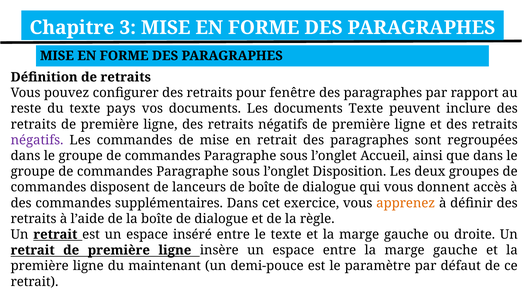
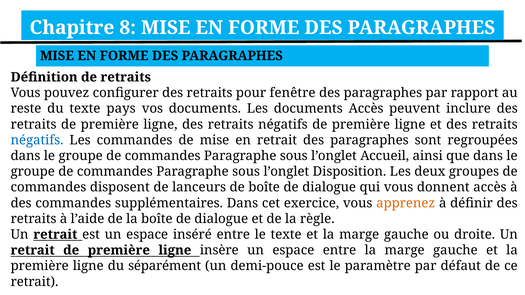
3: 3 -> 8
documents Texte: Texte -> Accès
négatifs at (37, 140) colour: purple -> blue
maintenant: maintenant -> séparément
